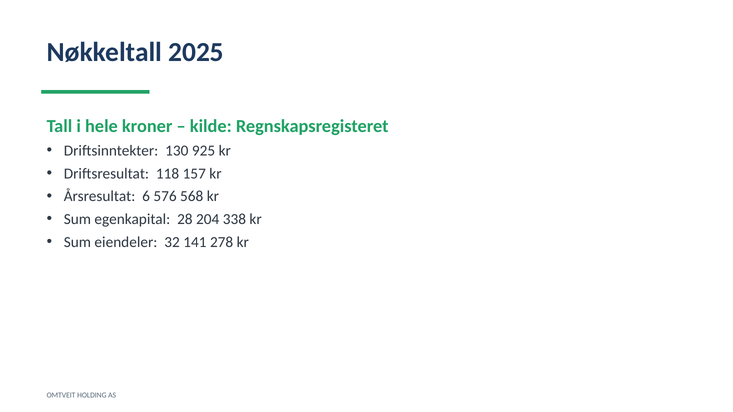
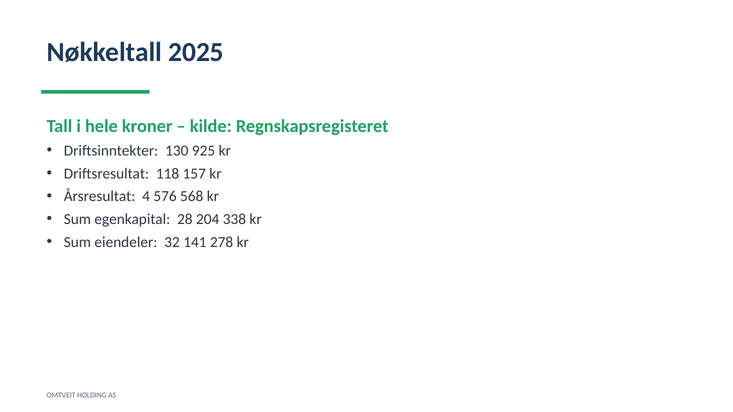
6: 6 -> 4
